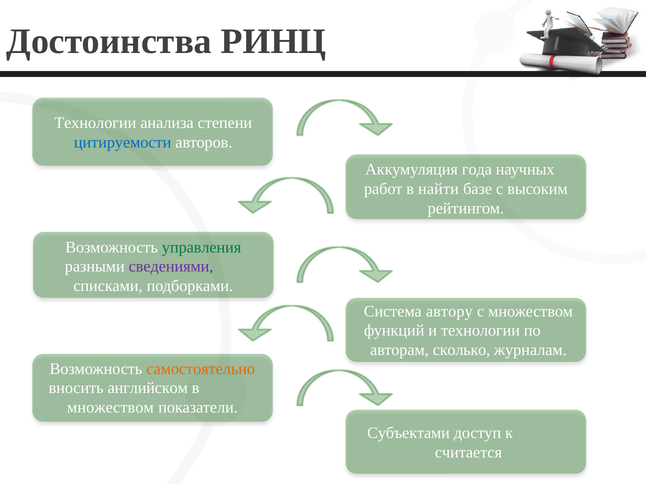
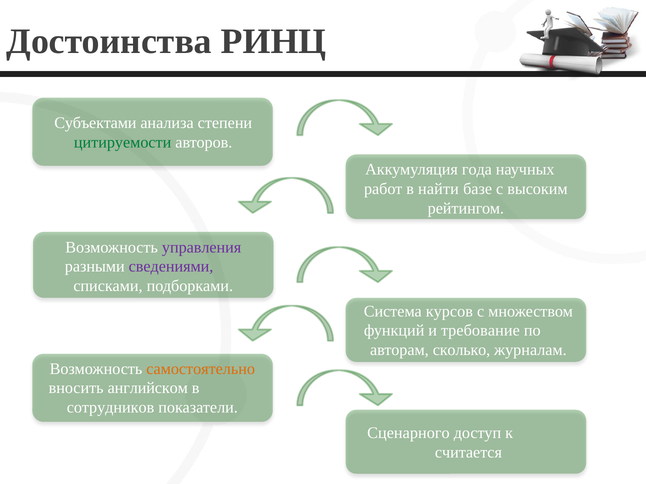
Технологии at (95, 123): Технологии -> Субъектами
цитируемости colour: blue -> green
управления colour: green -> purple
автору: автору -> курсов
и технологии: технологии -> требование
множеством at (110, 408): множеством -> сотрудников
Субъектами: Субъектами -> Сценарного
